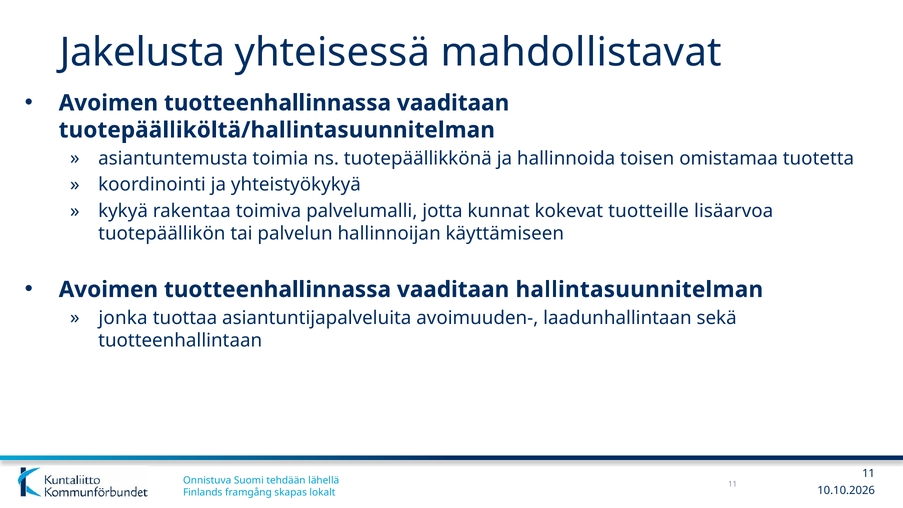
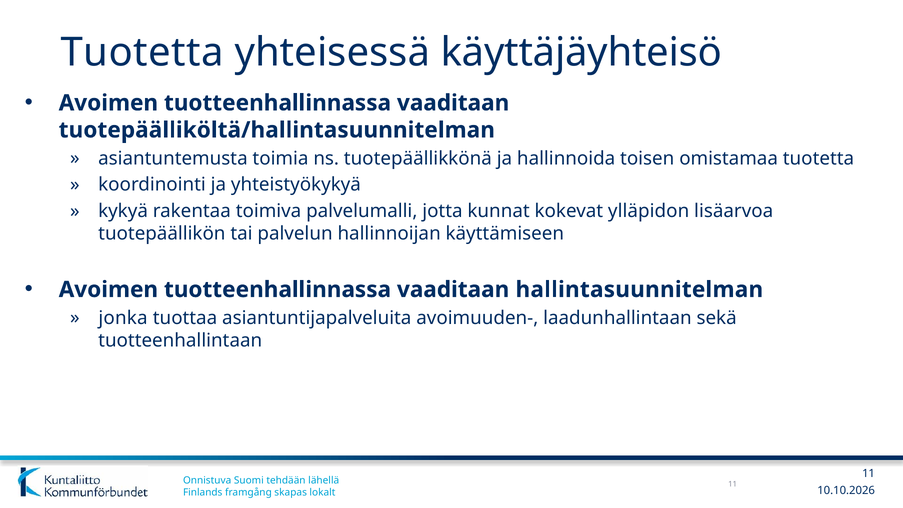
Jakelusta at (143, 53): Jakelusta -> Tuotetta
mahdollistavat: mahdollistavat -> käyttäjäyhteisö
tuotteille: tuotteille -> ylläpidon
